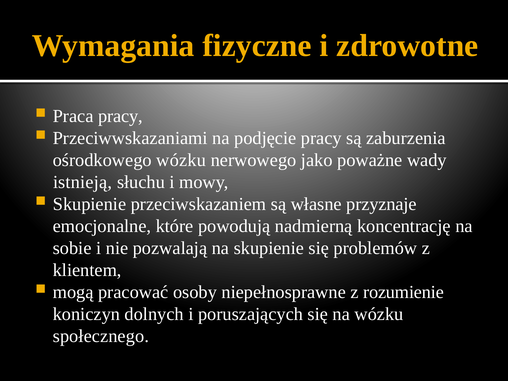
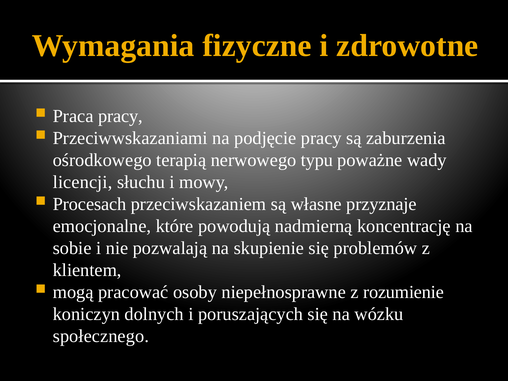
ośrodkowego wózku: wózku -> terapią
jako: jako -> typu
istnieją: istnieją -> licencji
Skupienie at (90, 204): Skupienie -> Procesach
